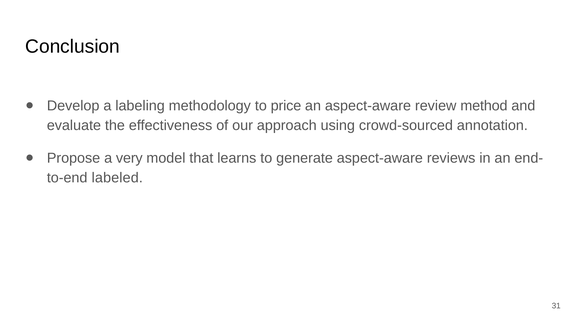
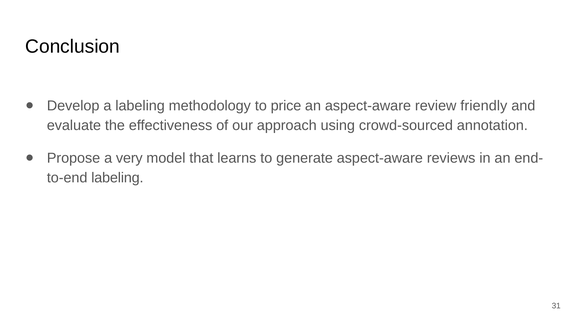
method: method -> friendly
labeled at (117, 178): labeled -> labeling
